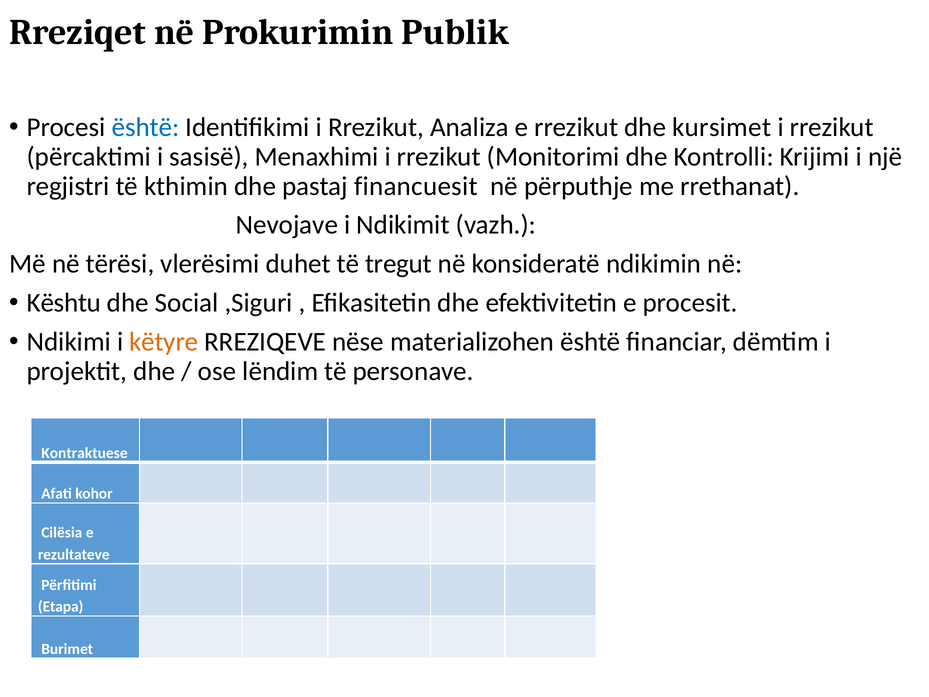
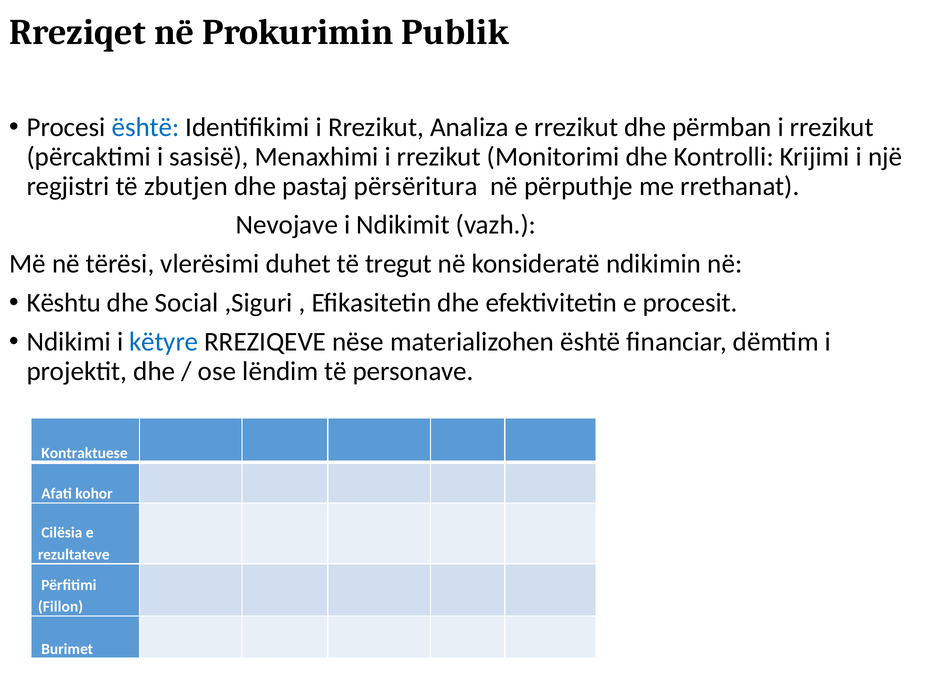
kursimet: kursimet -> përmban
kthimin: kthimin -> zbutjen
financuesit: financuesit -> përsëritura
këtyre colour: orange -> blue
Etapa: Etapa -> Fillon
